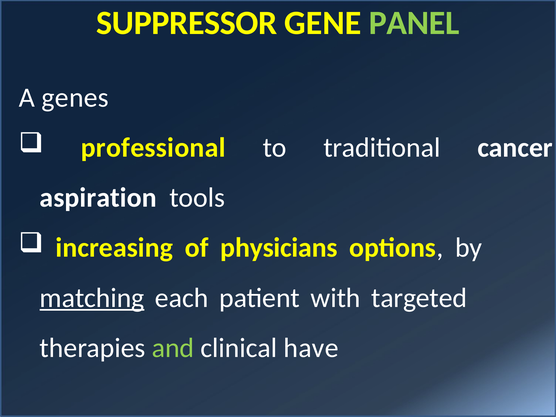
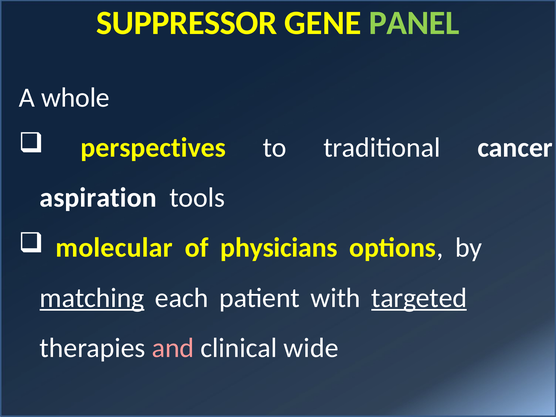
genes: genes -> whole
professional: professional -> perspectives
increasing: increasing -> molecular
targeted underline: none -> present
and colour: light green -> pink
have: have -> wide
